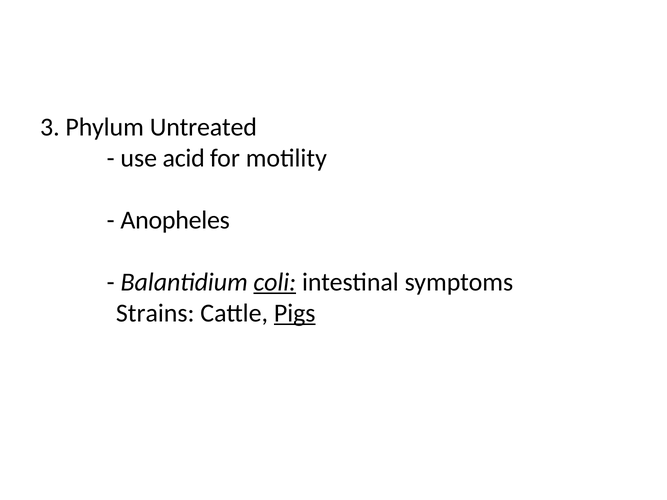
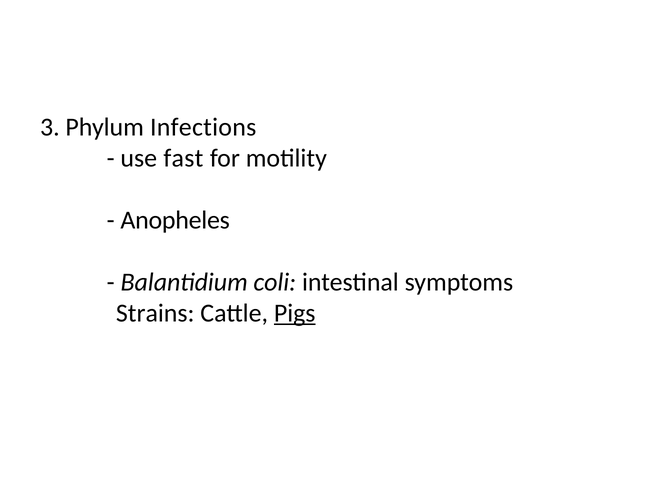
Untreated: Untreated -> Infections
acid: acid -> fast
coli underline: present -> none
